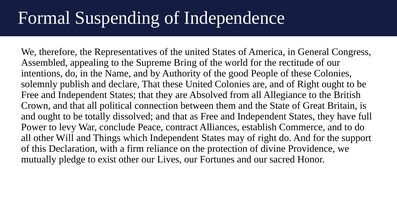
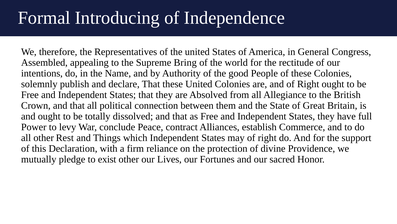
Suspending: Suspending -> Introducing
Will: Will -> Rest
